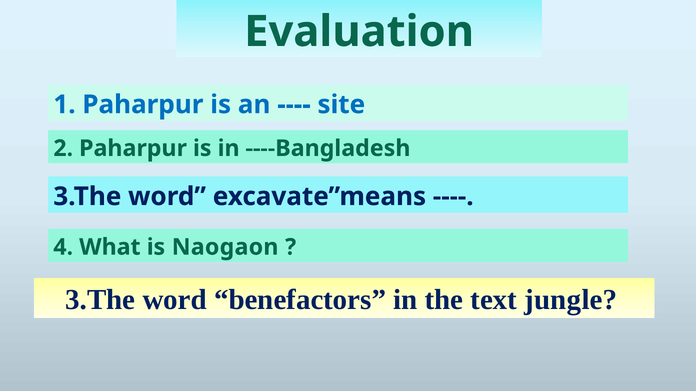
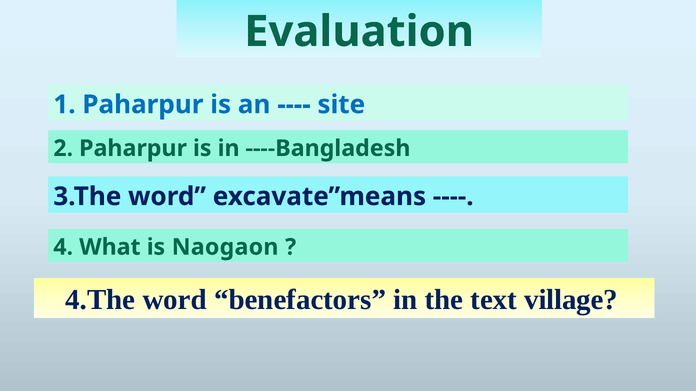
3.The at (100, 300): 3.The -> 4.The
jungle: jungle -> village
